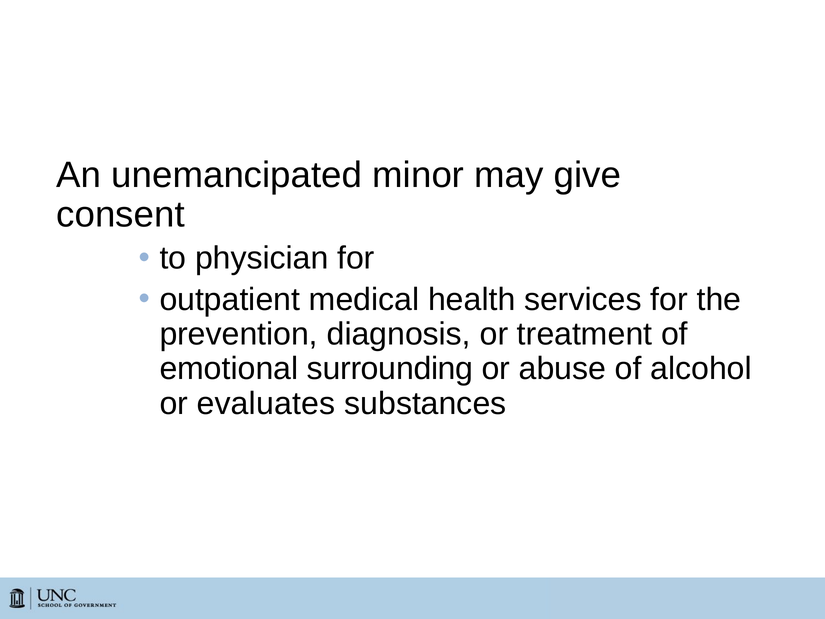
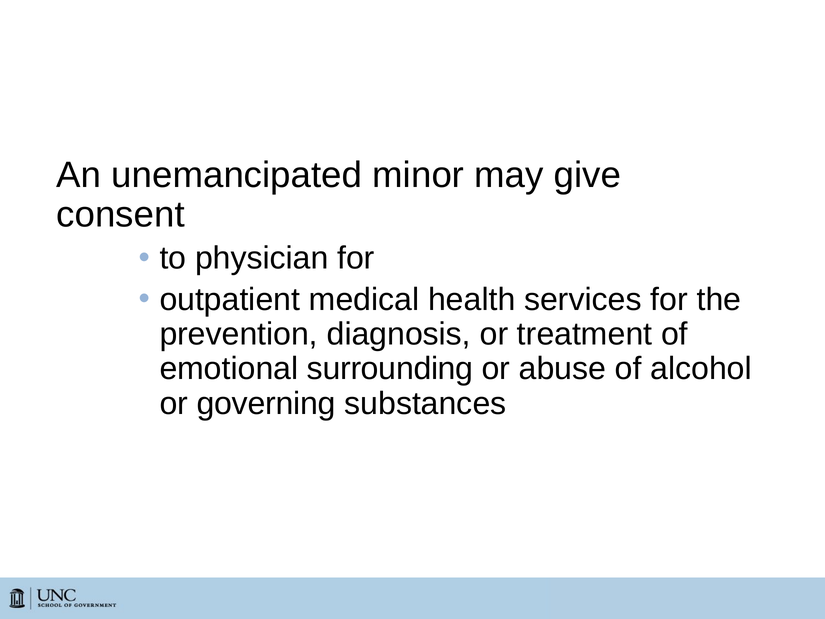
evaluates: evaluates -> governing
